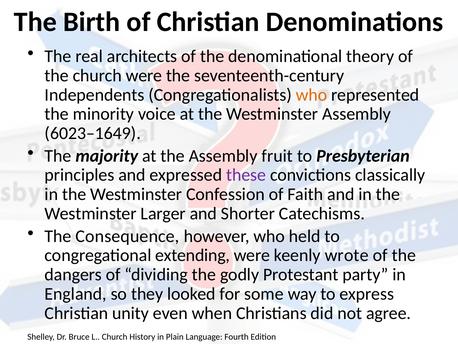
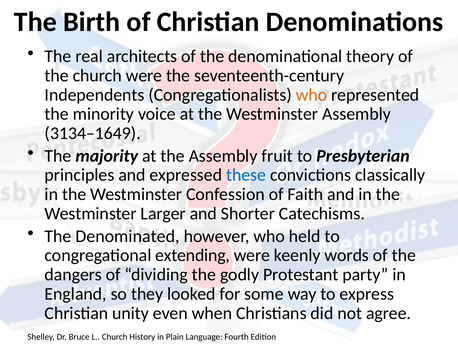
6023–1649: 6023–1649 -> 3134–1649
these colour: purple -> blue
Consequence: Consequence -> Denominated
wrote: wrote -> words
